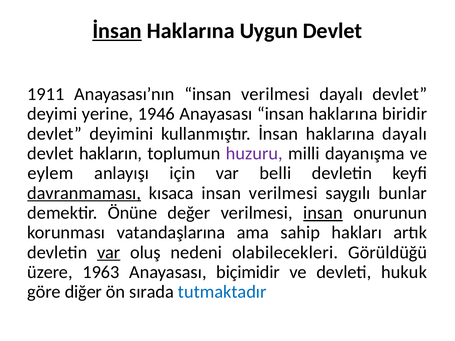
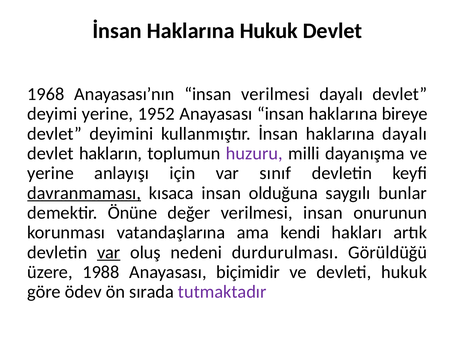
İnsan at (117, 31) underline: present -> none
Haklarına Uygun: Uygun -> Hukuk
1911: 1911 -> 1968
1946: 1946 -> 1952
biridir: biridir -> bireye
eylem at (50, 173): eylem -> yerine
belli: belli -> sınıf
kısaca insan verilmesi: verilmesi -> olduğuna
insan at (323, 213) underline: present -> none
sahip: sahip -> kendi
olabilecekleri: olabilecekleri -> durdurulması
1963: 1963 -> 1988
diğer: diğer -> ödev
tutmaktadır colour: blue -> purple
